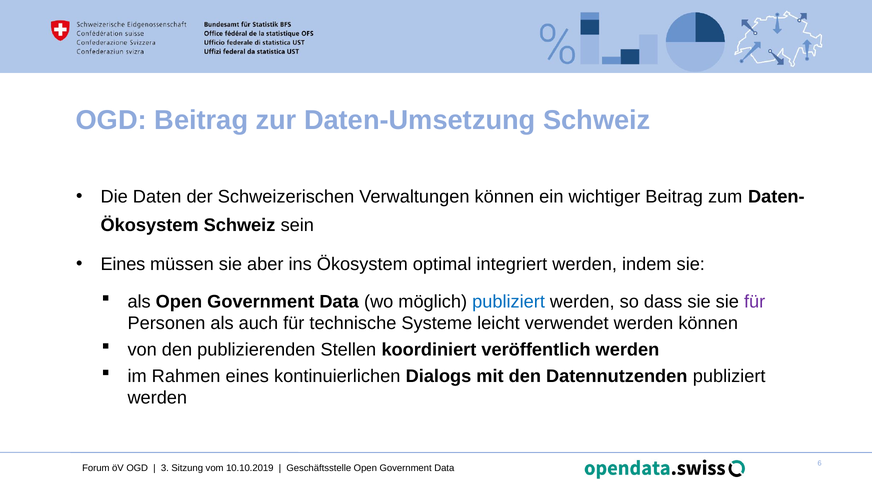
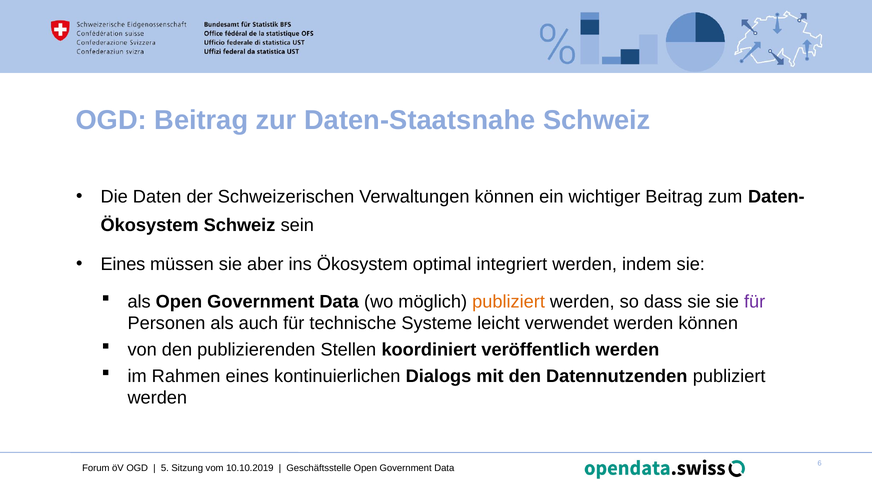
Daten-Umsetzung: Daten-Umsetzung -> Daten-Staatsnahe
publiziert at (509, 301) colour: blue -> orange
3: 3 -> 5
